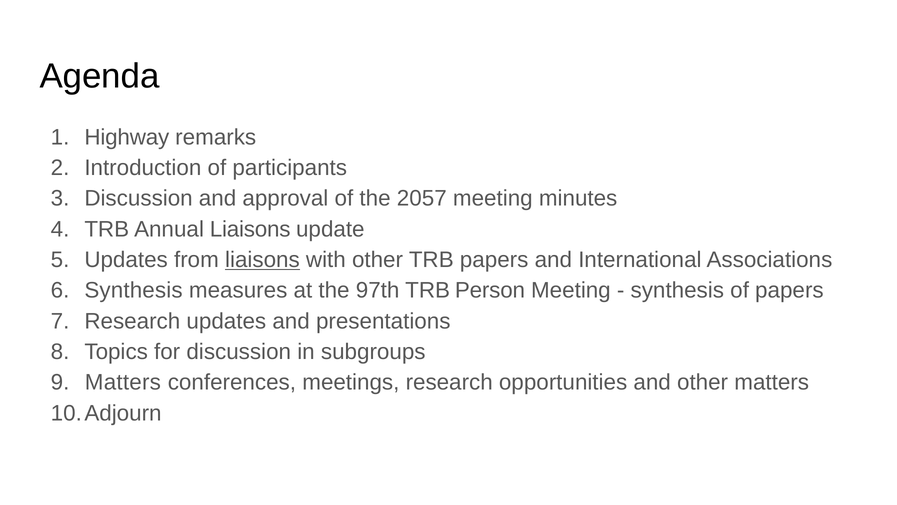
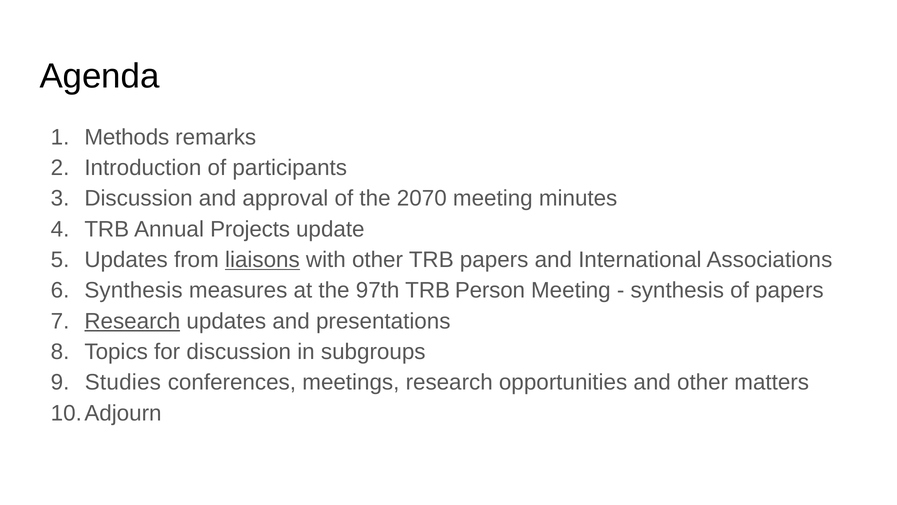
Highway: Highway -> Methods
2057: 2057 -> 2070
Annual Liaisons: Liaisons -> Projects
Research at (132, 321) underline: none -> present
Matters at (123, 382): Matters -> Studies
